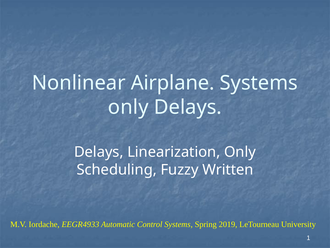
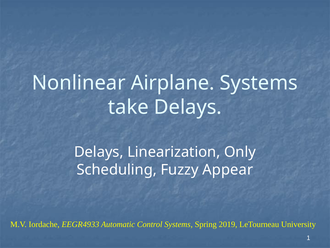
only at (128, 107): only -> take
Written: Written -> Appear
